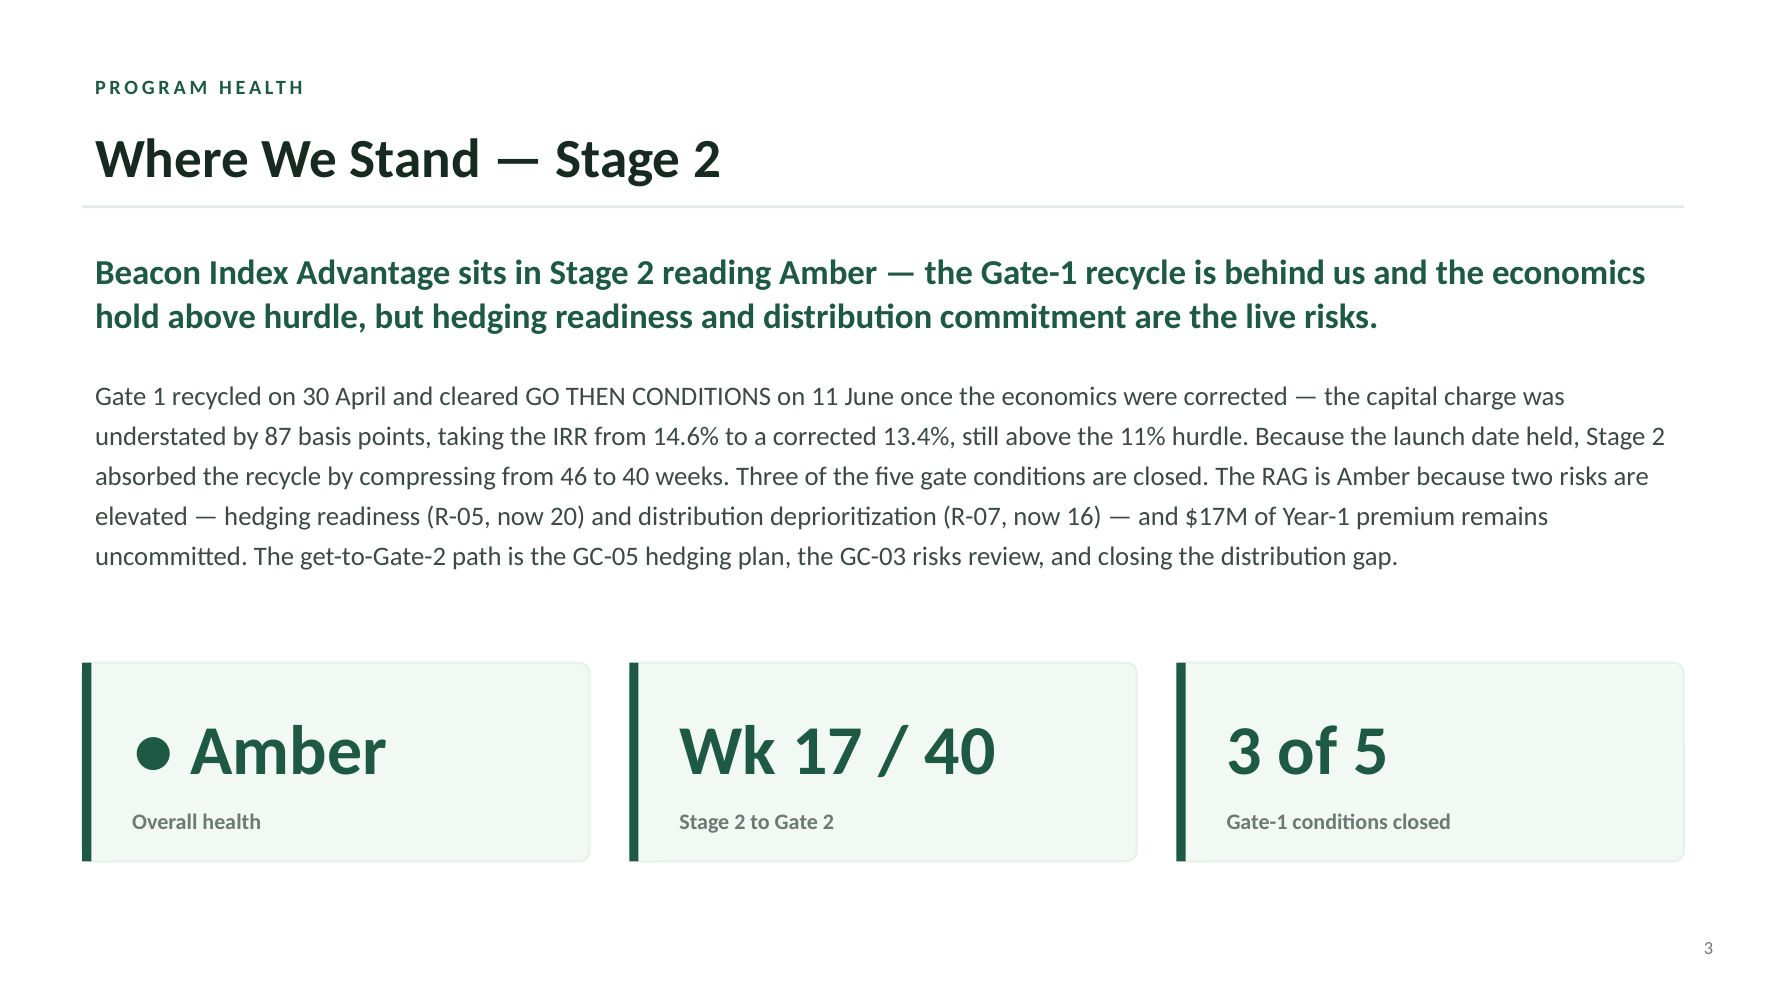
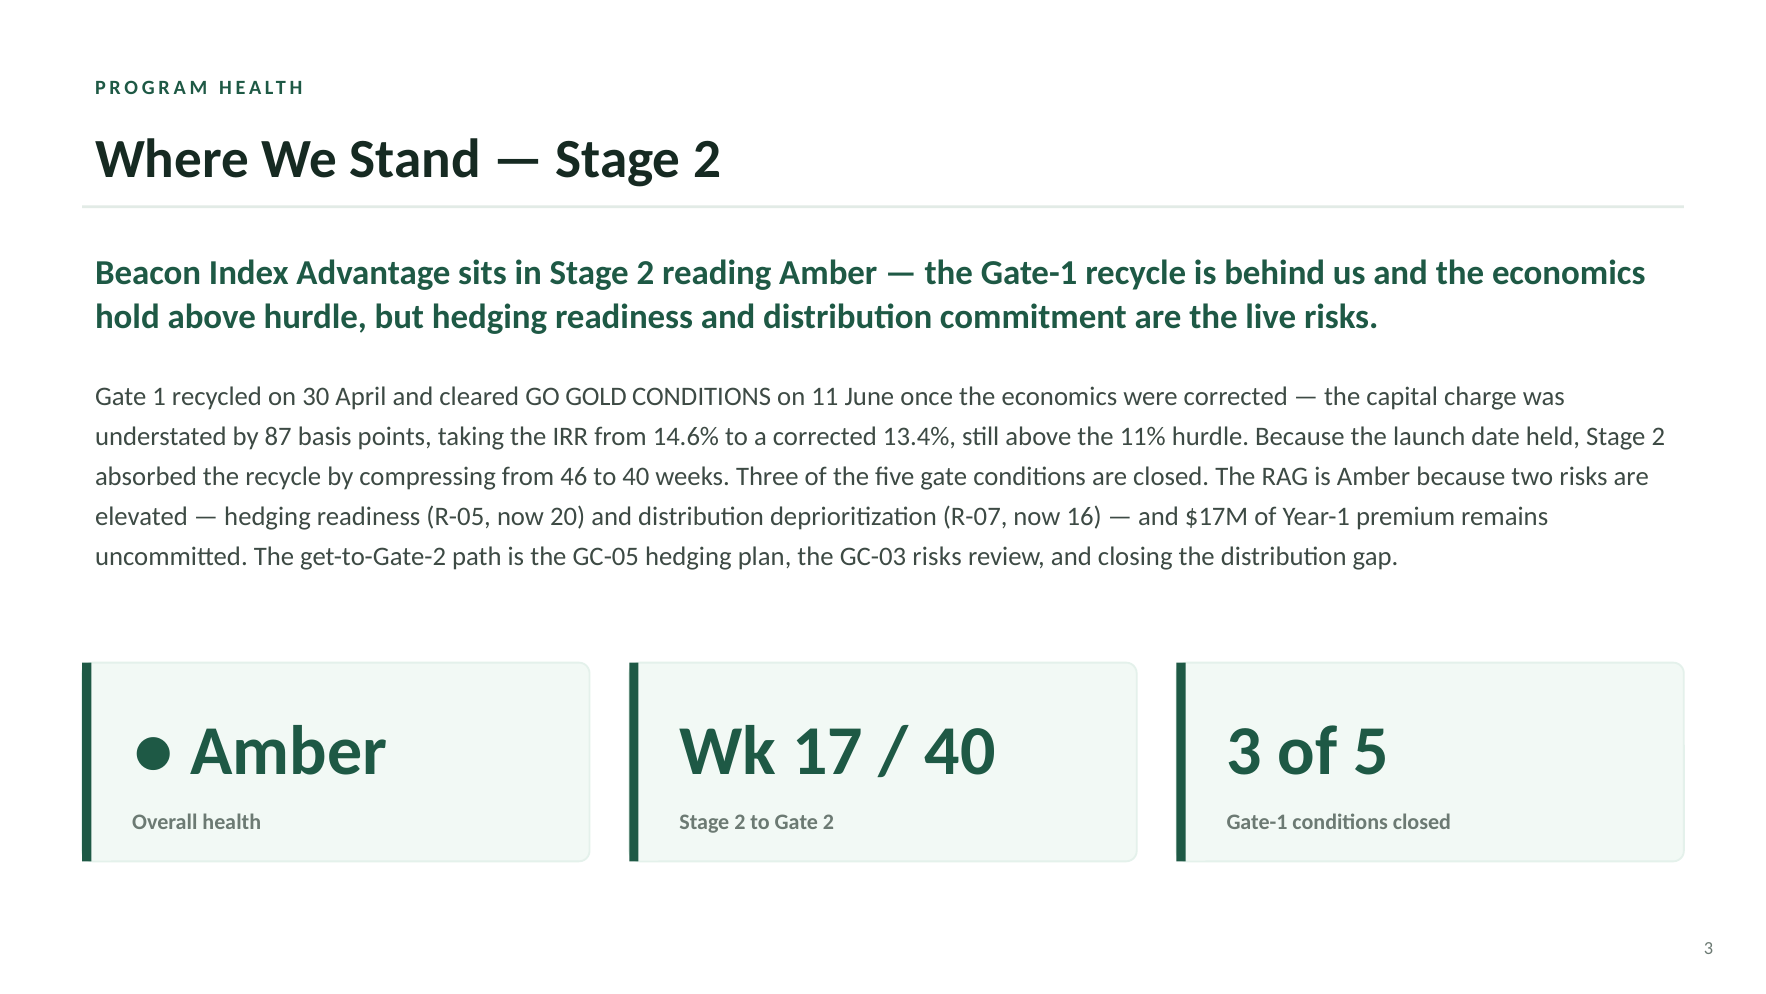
THEN: THEN -> GOLD
